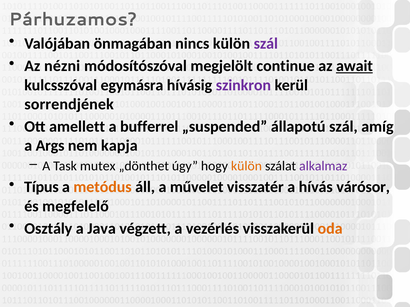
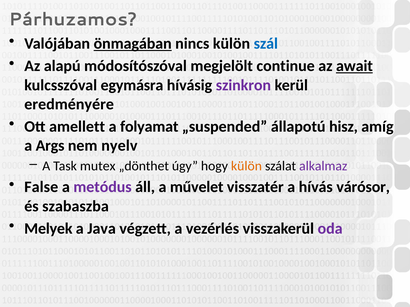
önmagában underline: none -> present
szál at (266, 44) colour: purple -> blue
nézni: nézni -> alapú
sorrendjének: sorrendjének -> eredményére
bufferrel: bufferrel -> folyamat
állapotú szál: szál -> hisz
kapja: kapja -> nyelv
Típus: Típus -> False
metódus colour: orange -> purple
megfelelő: megfelelő -> szabaszba
Osztály: Osztály -> Melyek
oda colour: orange -> purple
